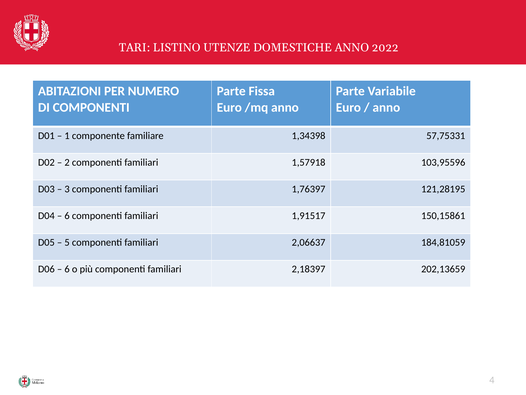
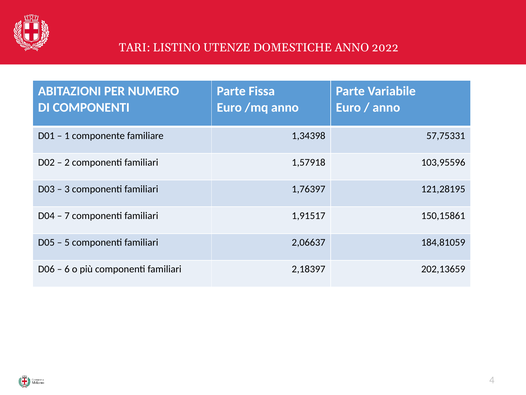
6 at (67, 216): 6 -> 7
